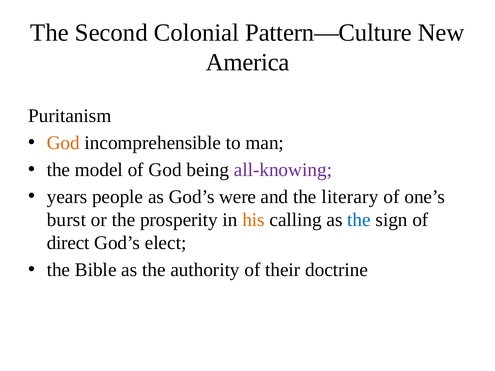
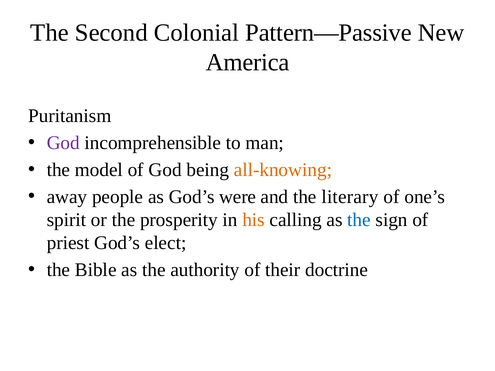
Pattern—Culture: Pattern—Culture -> Pattern—Passive
God at (63, 143) colour: orange -> purple
all-knowing colour: purple -> orange
years: years -> away
burst: burst -> spirit
direct: direct -> priest
